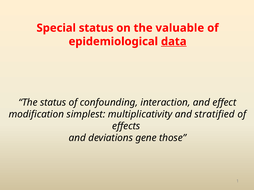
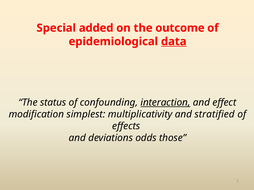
Special status: status -> added
valuable: valuable -> outcome
interaction underline: none -> present
gene: gene -> odds
